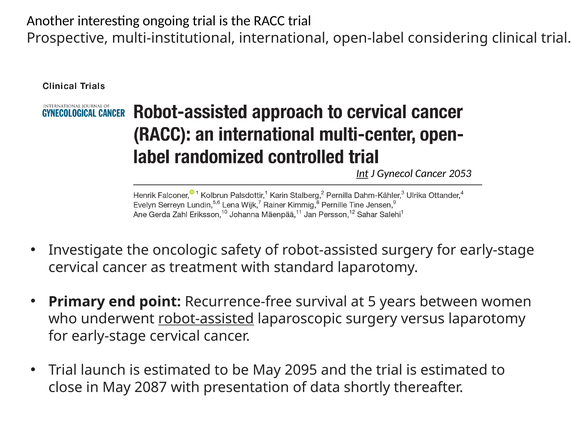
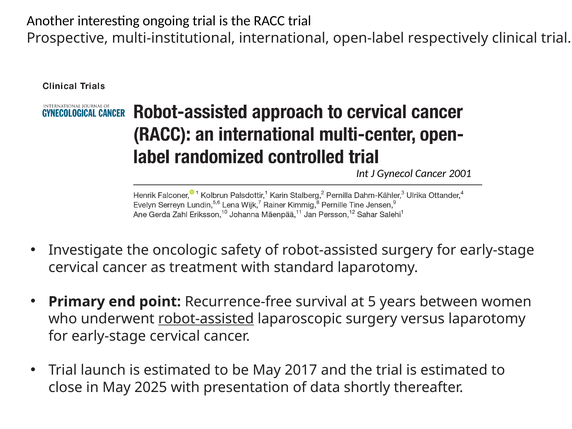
considering: considering -> respectively
Int underline: present -> none
2053: 2053 -> 2001
2095: 2095 -> 2017
2087: 2087 -> 2025
